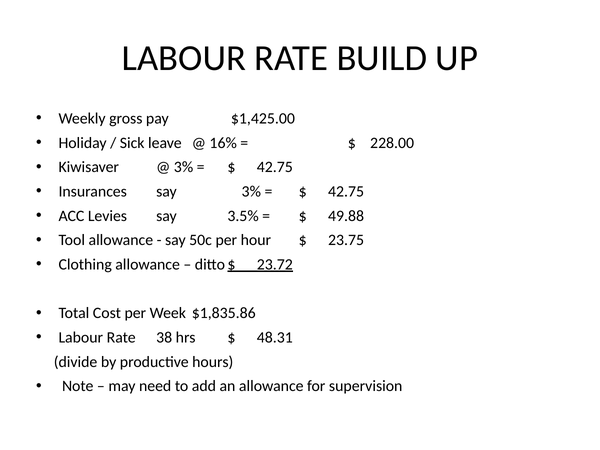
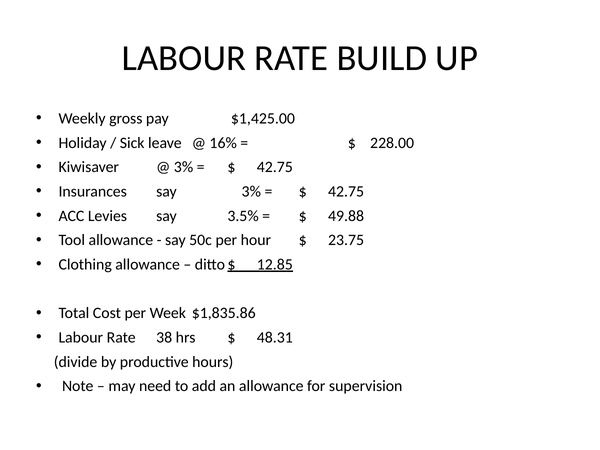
23.72: 23.72 -> 12.85
